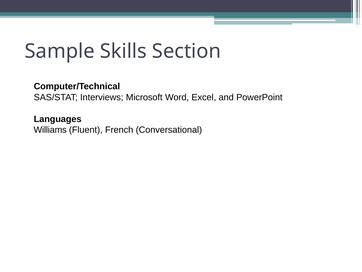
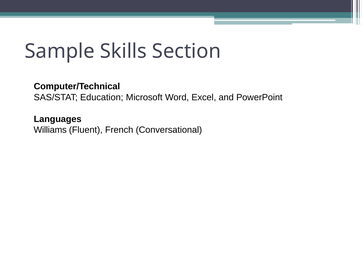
Interviews: Interviews -> Education
